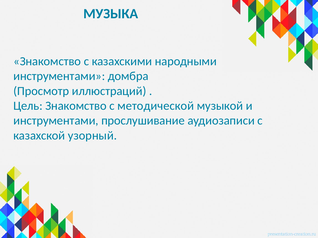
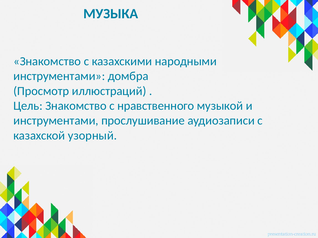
методической: методической -> нравственного
